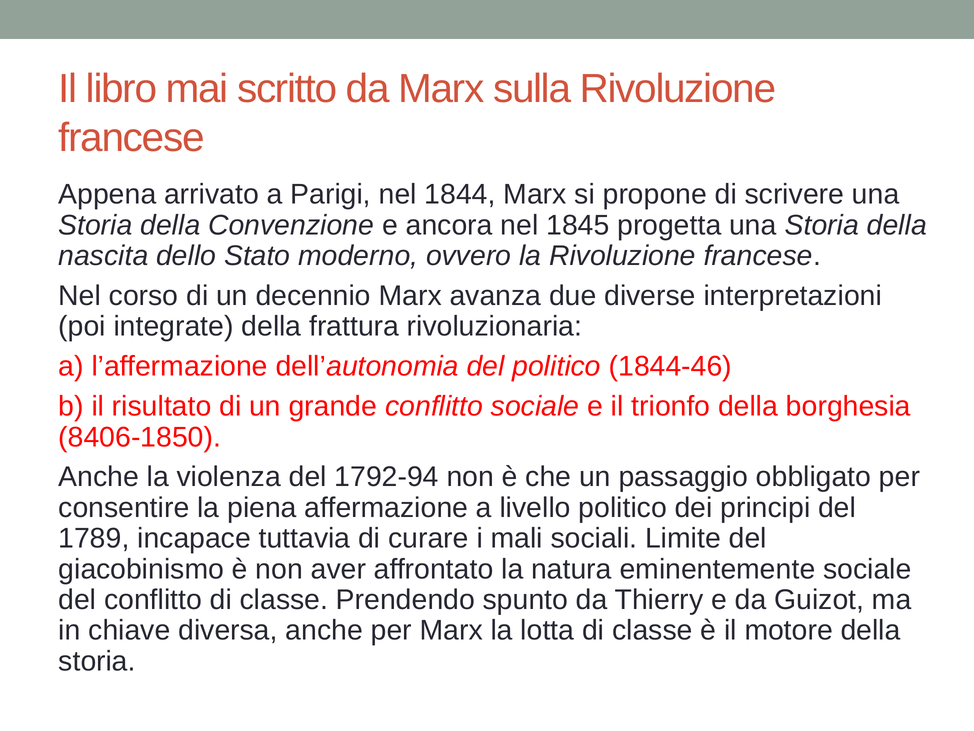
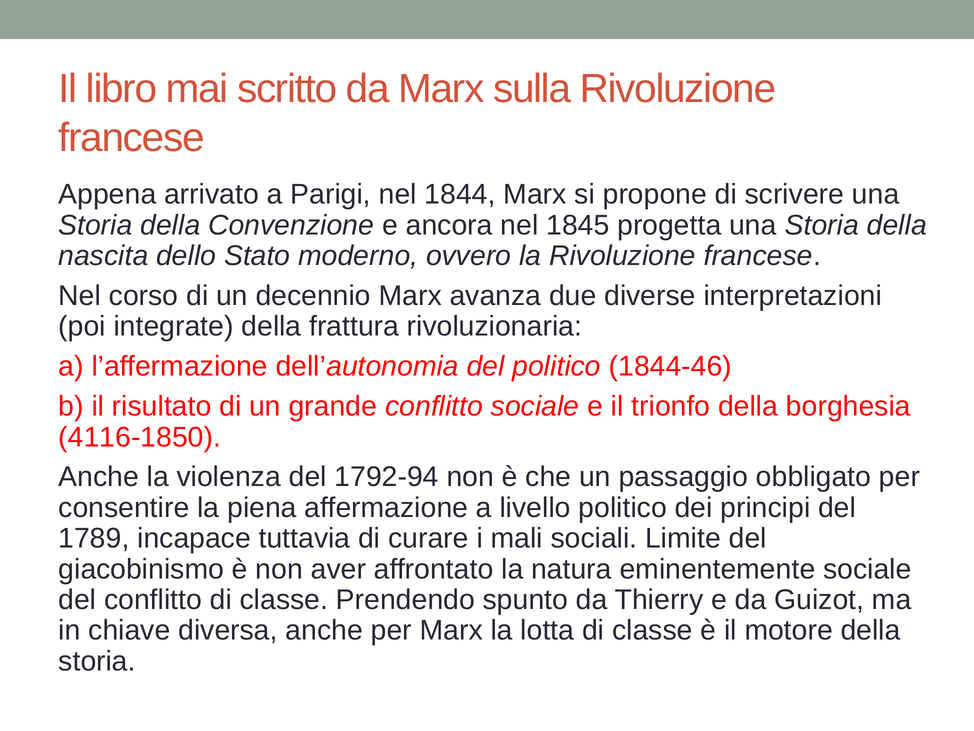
8406-1850: 8406-1850 -> 4116-1850
